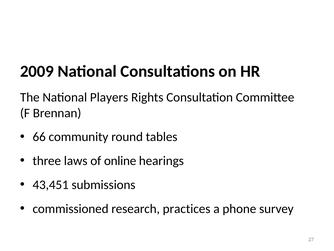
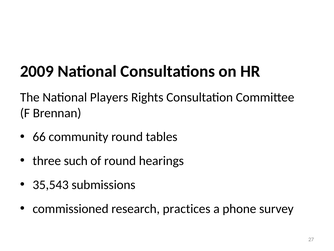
laws: laws -> such
of online: online -> round
43,451: 43,451 -> 35,543
